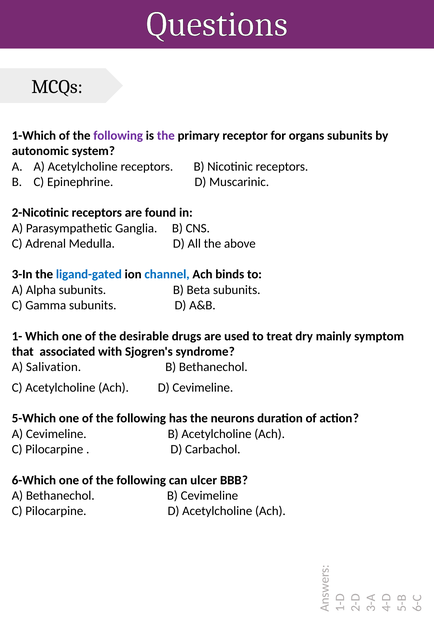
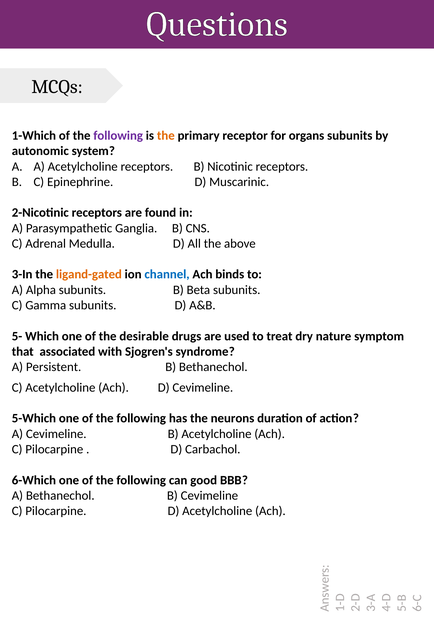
the at (166, 136) colour: purple -> orange
ligand-gated colour: blue -> orange
1-: 1- -> 5-
mainly: mainly -> nature
Salivation: Salivation -> Persistent
ulcer: ulcer -> good
